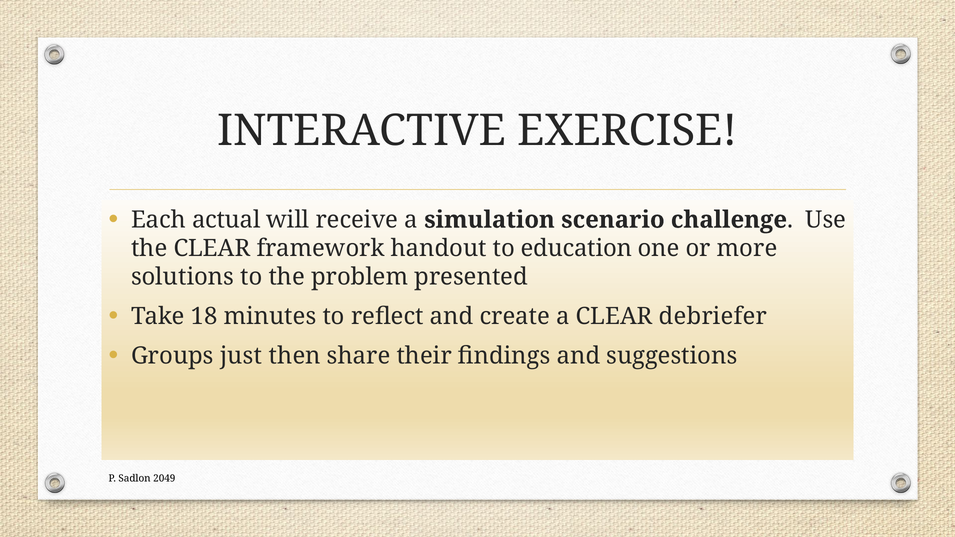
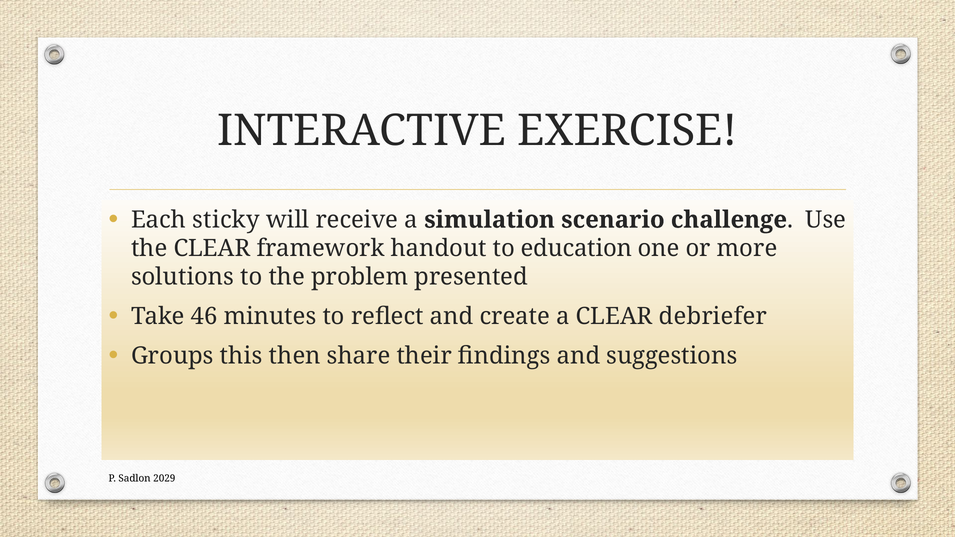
actual: actual -> sticky
18: 18 -> 46
just: just -> this
2049: 2049 -> 2029
